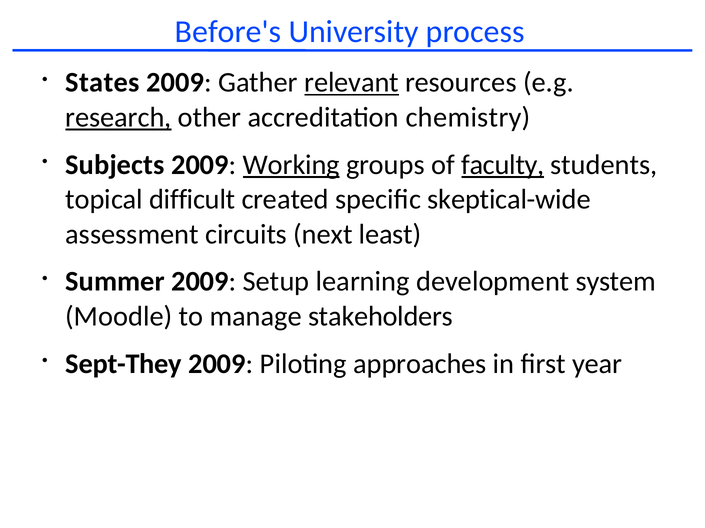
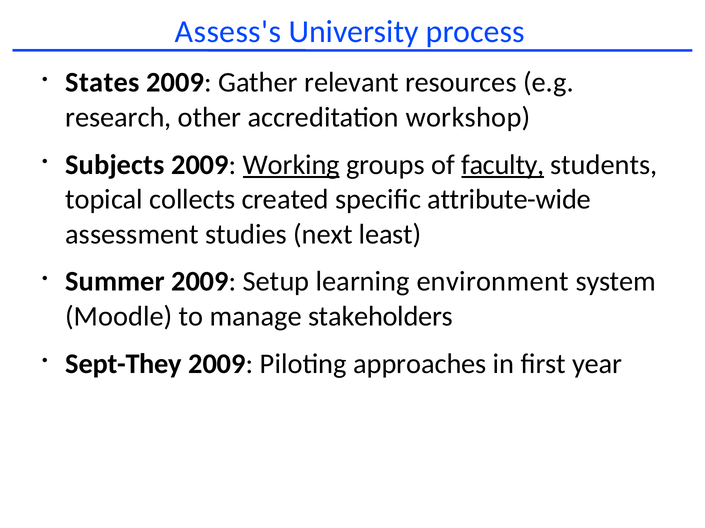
Before's: Before's -> Assess's
relevant underline: present -> none
research underline: present -> none
chemistry: chemistry -> workshop
difficult: difficult -> collects
skeptical-wide: skeptical-wide -> attribute-wide
circuits: circuits -> studies
development: development -> environment
